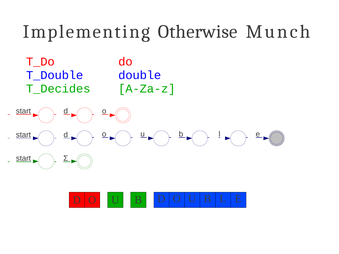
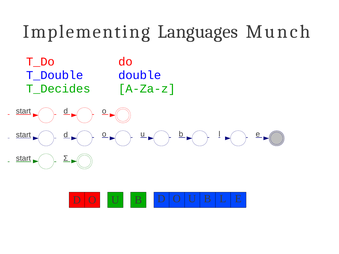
Otherwise: Otherwise -> Languages
